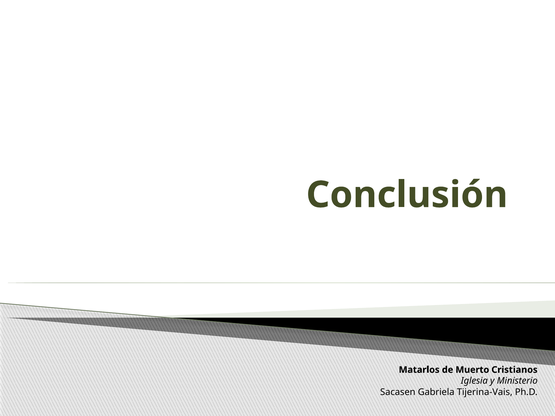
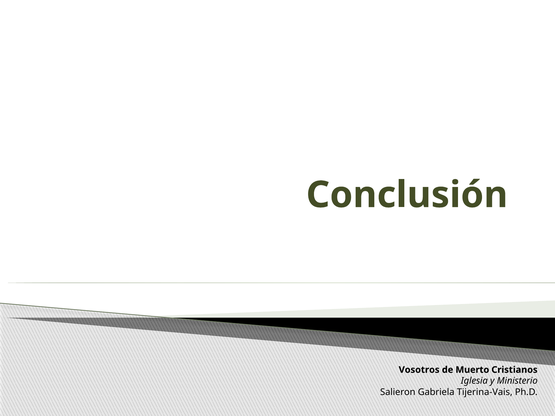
Matarlos: Matarlos -> Vosotros
Sacasen: Sacasen -> Salieron
